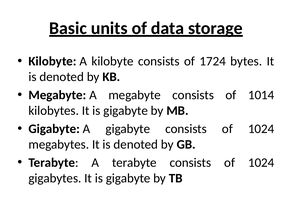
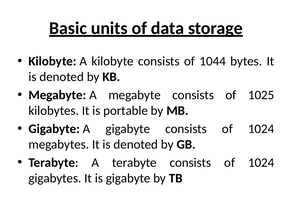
1724: 1724 -> 1044
1014: 1014 -> 1025
kilobytes It is gigabyte: gigabyte -> portable
